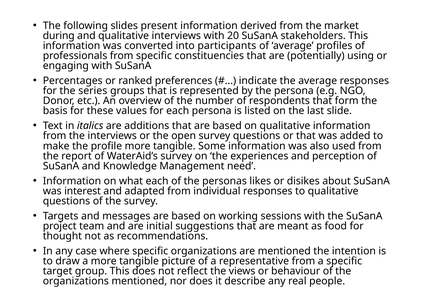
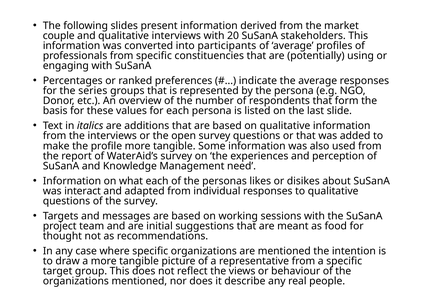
during: during -> couple
interest: interest -> interact
